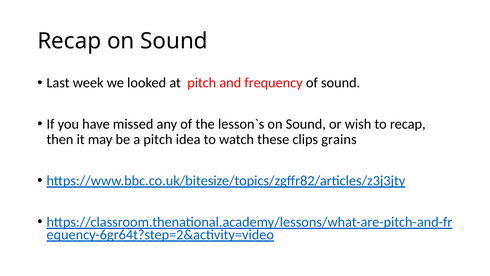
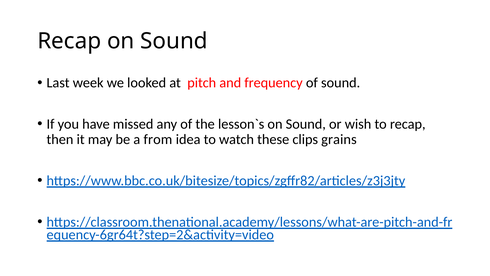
a pitch: pitch -> from
